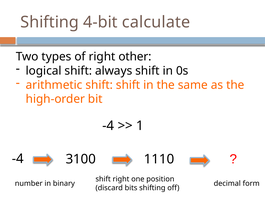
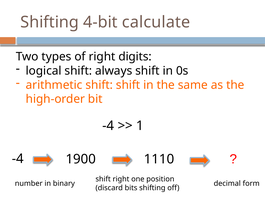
other: other -> digits
3100: 3100 -> 1900
